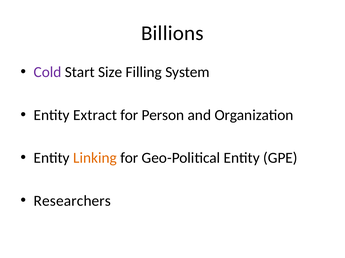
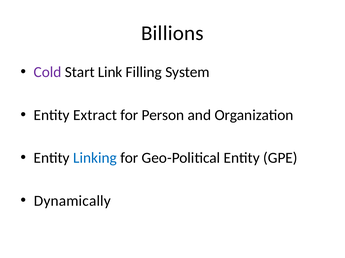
Size: Size -> Link
Linking colour: orange -> blue
Researchers: Researchers -> Dynamically
